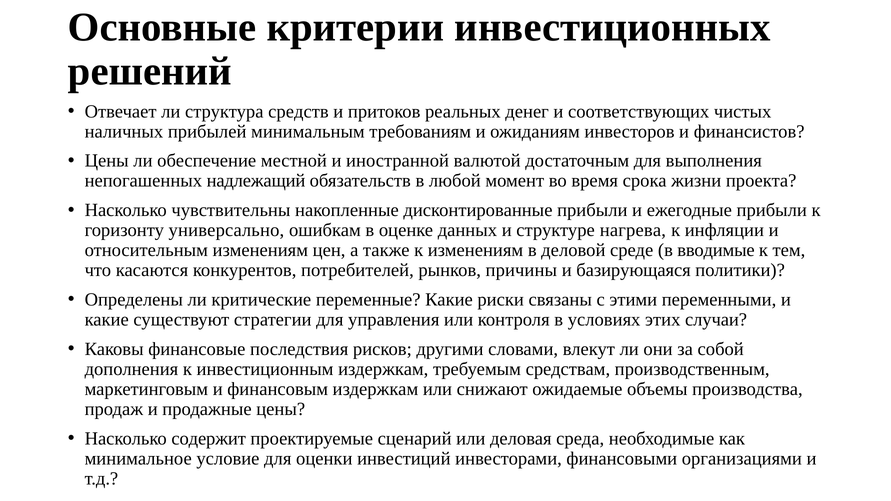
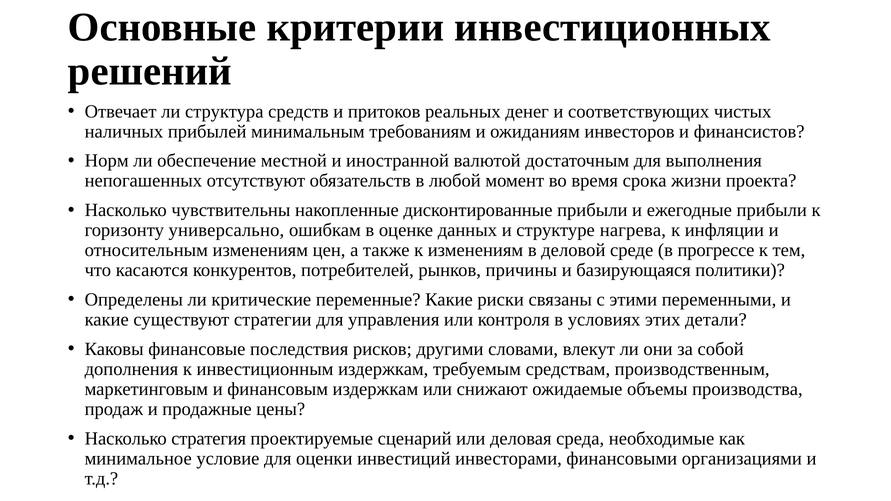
Цены at (107, 161): Цены -> Норм
надлежащий: надлежащий -> отсутствуют
вводимые: вводимые -> прогрессе
случаи: случаи -> детали
содержит: содержит -> стратегия
